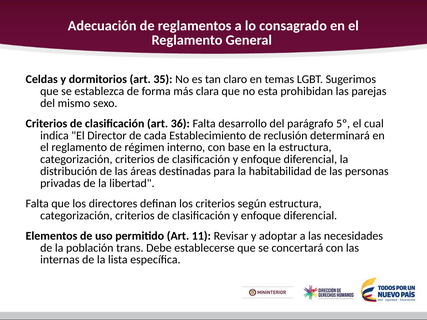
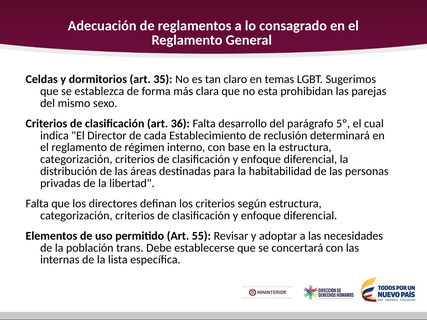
11: 11 -> 55
